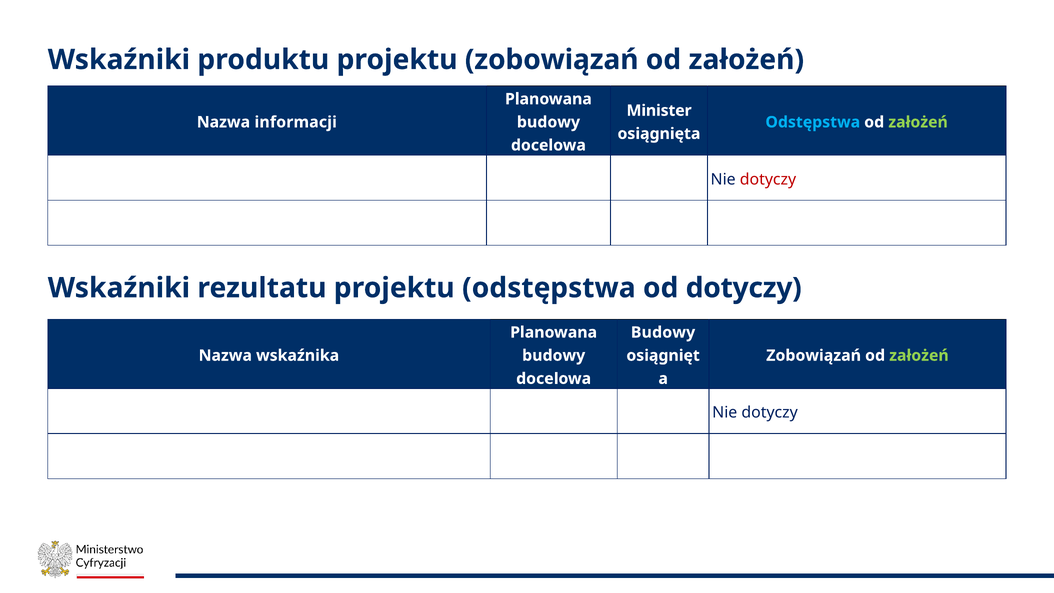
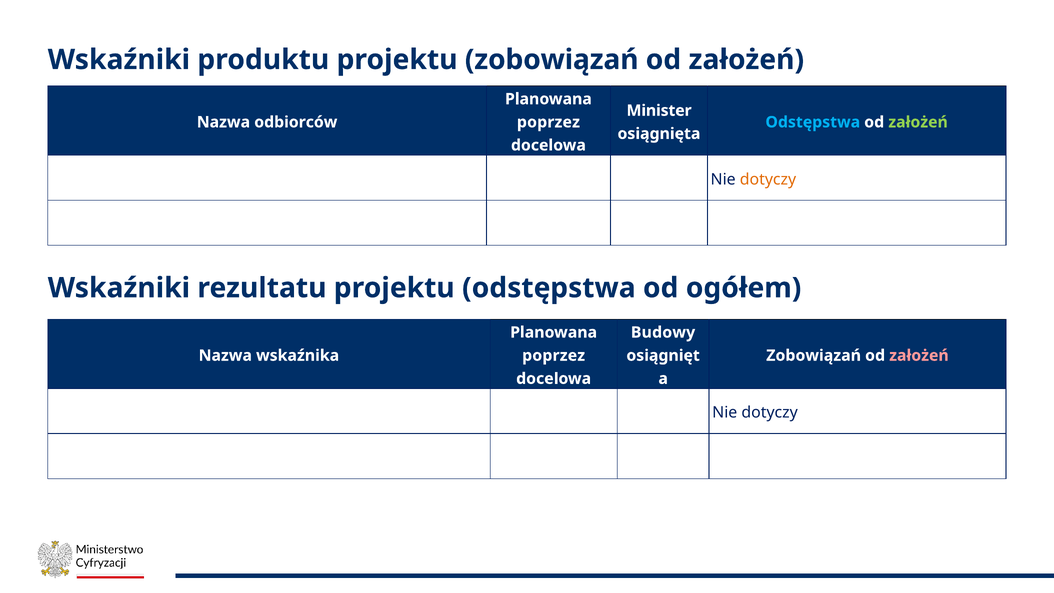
informacji: informacji -> odbiorców
budowy at (548, 122): budowy -> poprzez
dotyczy at (768, 179) colour: red -> orange
od dotyczy: dotyczy -> ogółem
budowy at (554, 355): budowy -> poprzez
założeń at (919, 355) colour: light green -> pink
